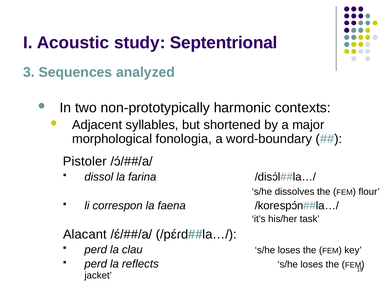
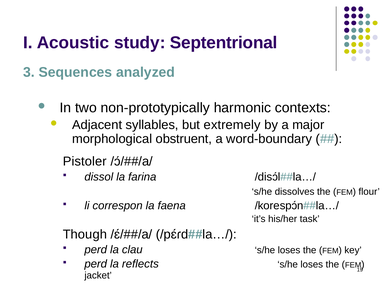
shortened: shortened -> extremely
fonologia: fonologia -> obstruent
Alacant: Alacant -> Though
